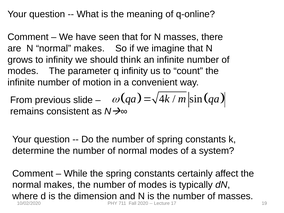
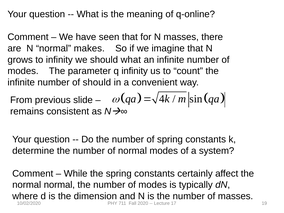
should think: think -> what
of motion: motion -> should
makes at (59, 185): makes -> normal
